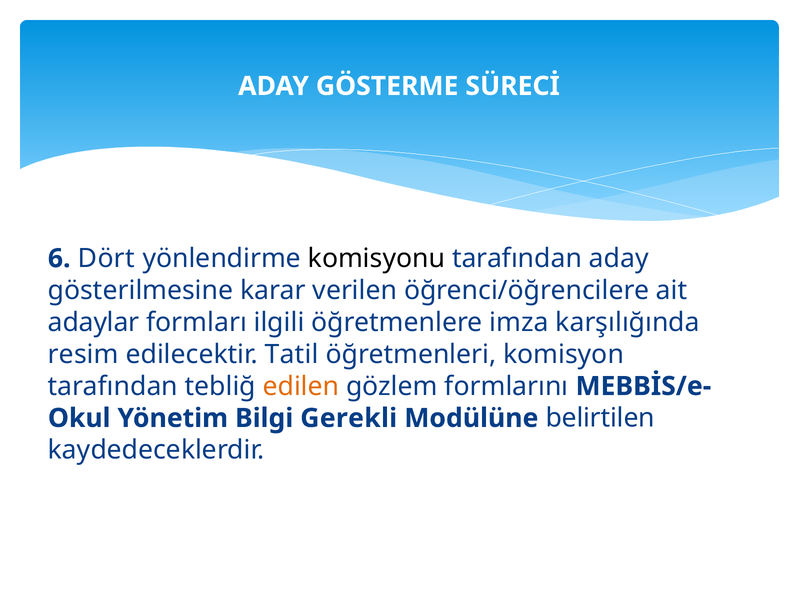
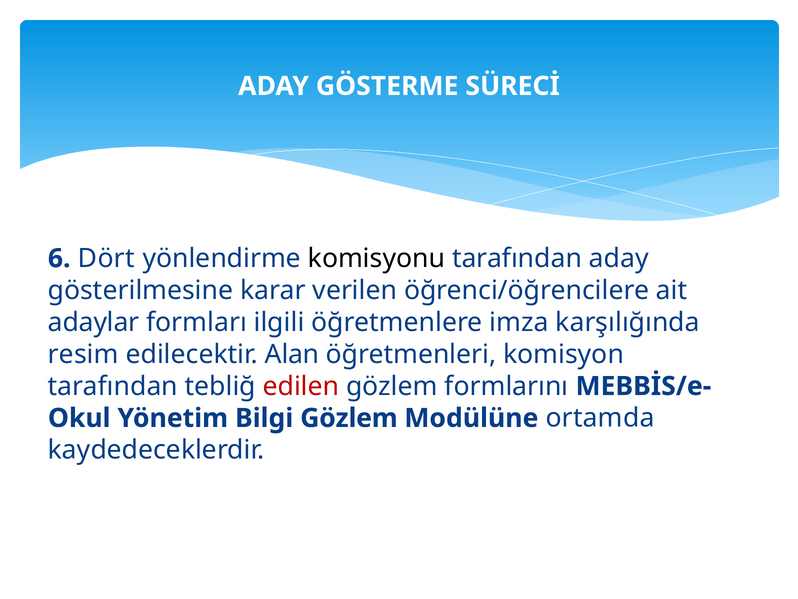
Tatil: Tatil -> Alan
edilen colour: orange -> red
Bilgi Gerekli: Gerekli -> Gözlem
belirtilen: belirtilen -> ortamda
